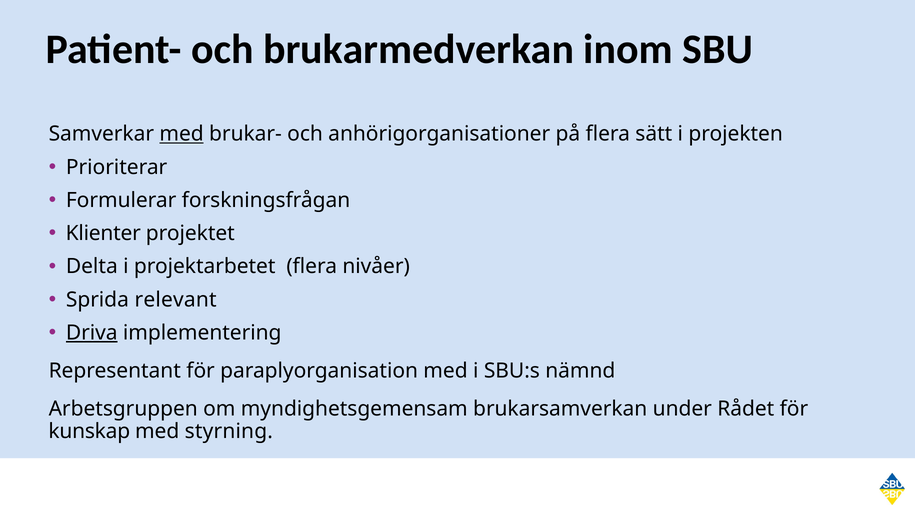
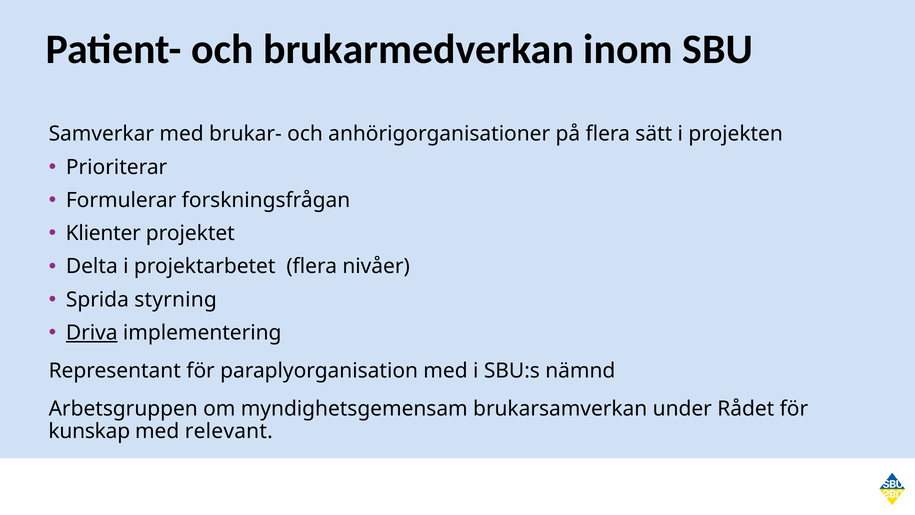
med at (182, 134) underline: present -> none
relevant: relevant -> styrning
styrning: styrning -> relevant
